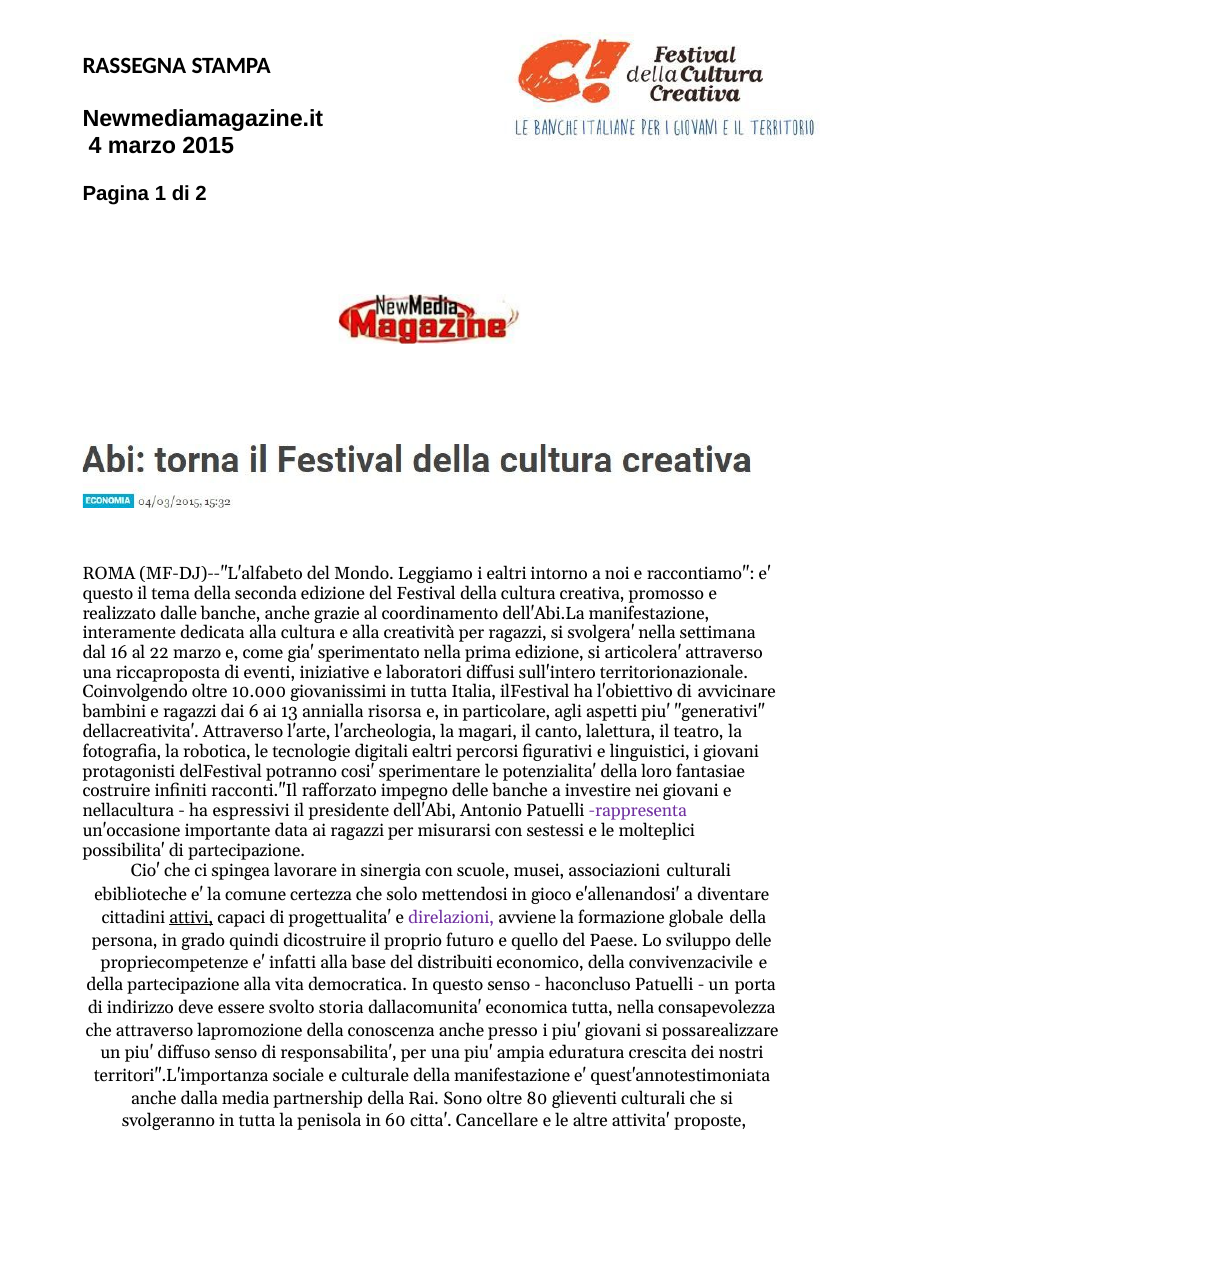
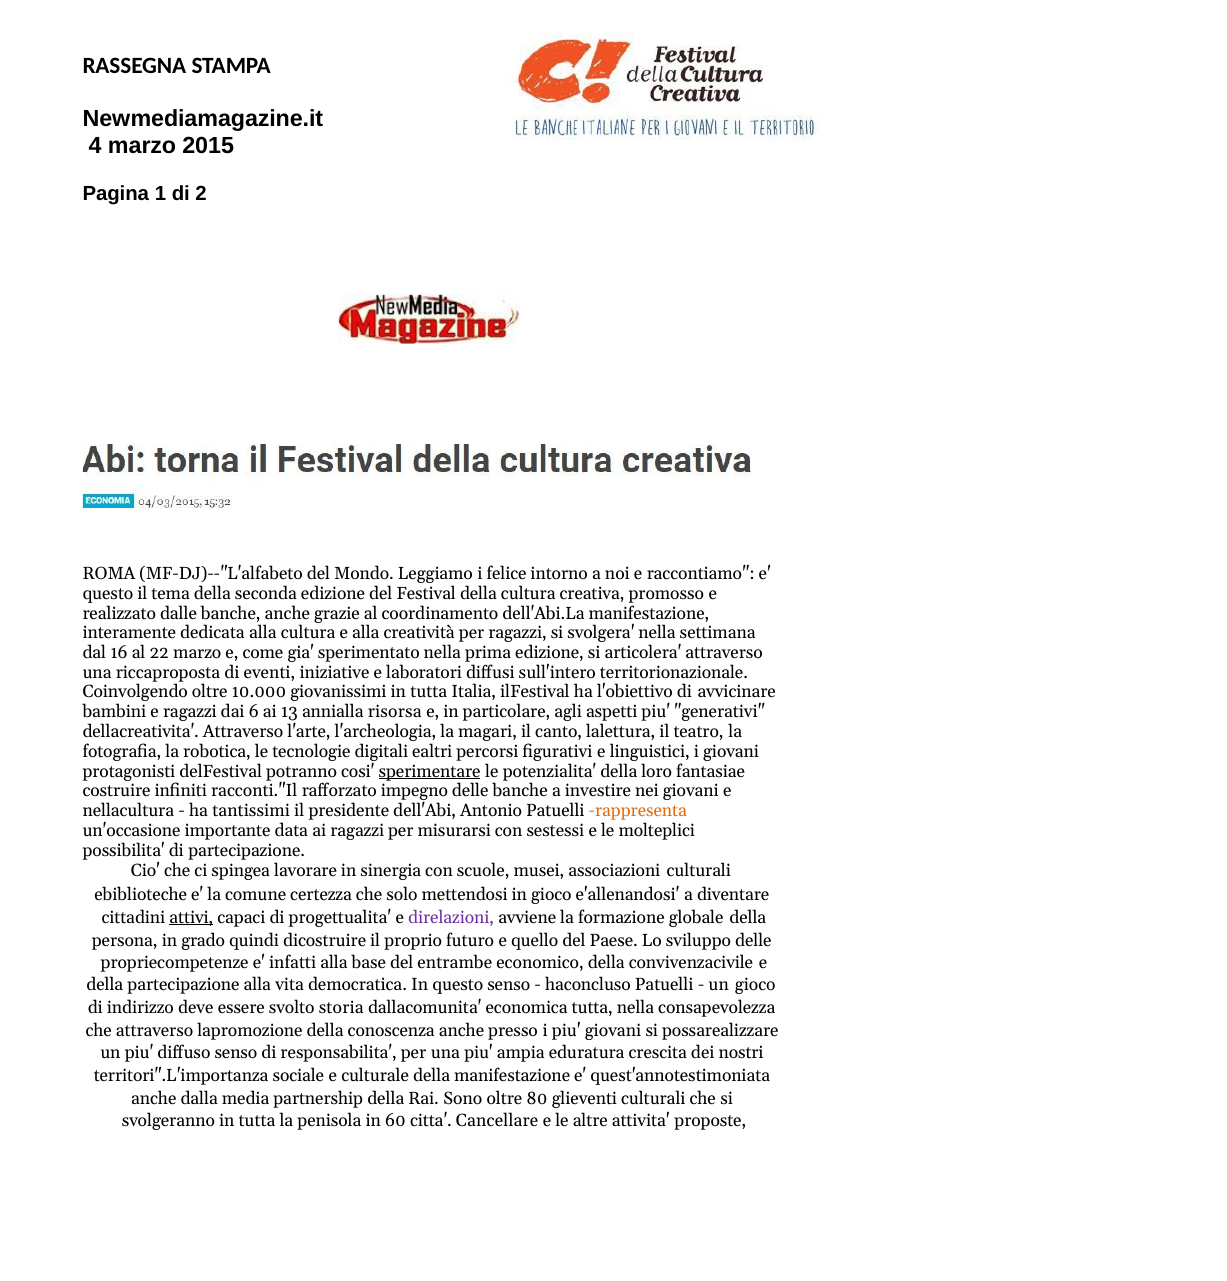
i ealtri: ealtri -> felice
sperimentare underline: none -> present
espressivi: espressivi -> tantissimi
rappresenta colour: purple -> orange
distribuiti: distribuiti -> entrambe
un porta: porta -> gioco
